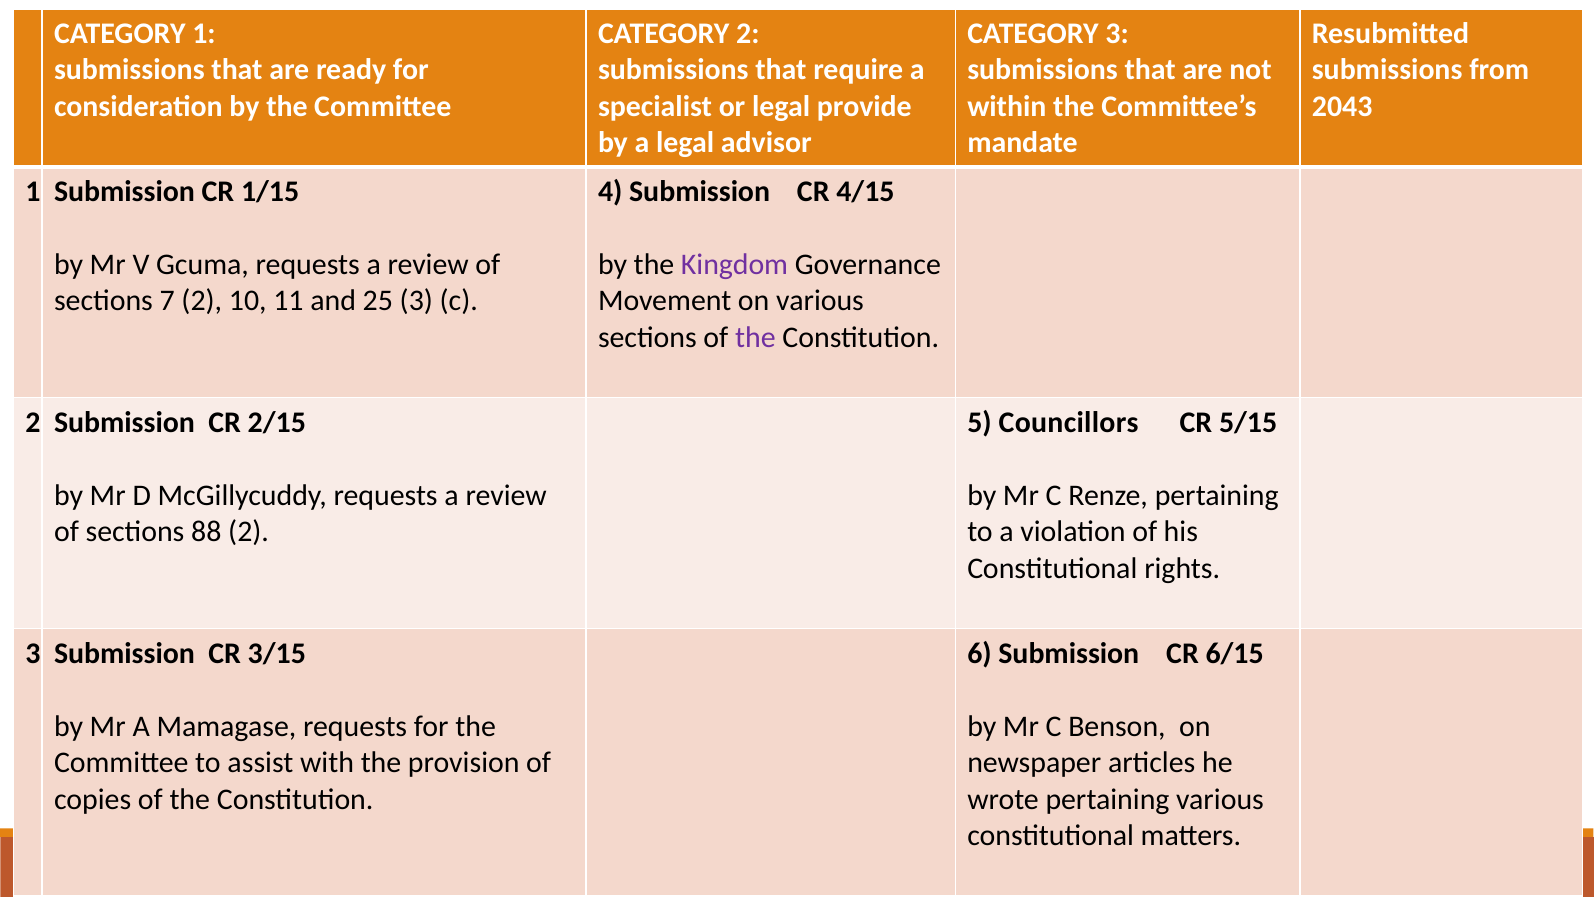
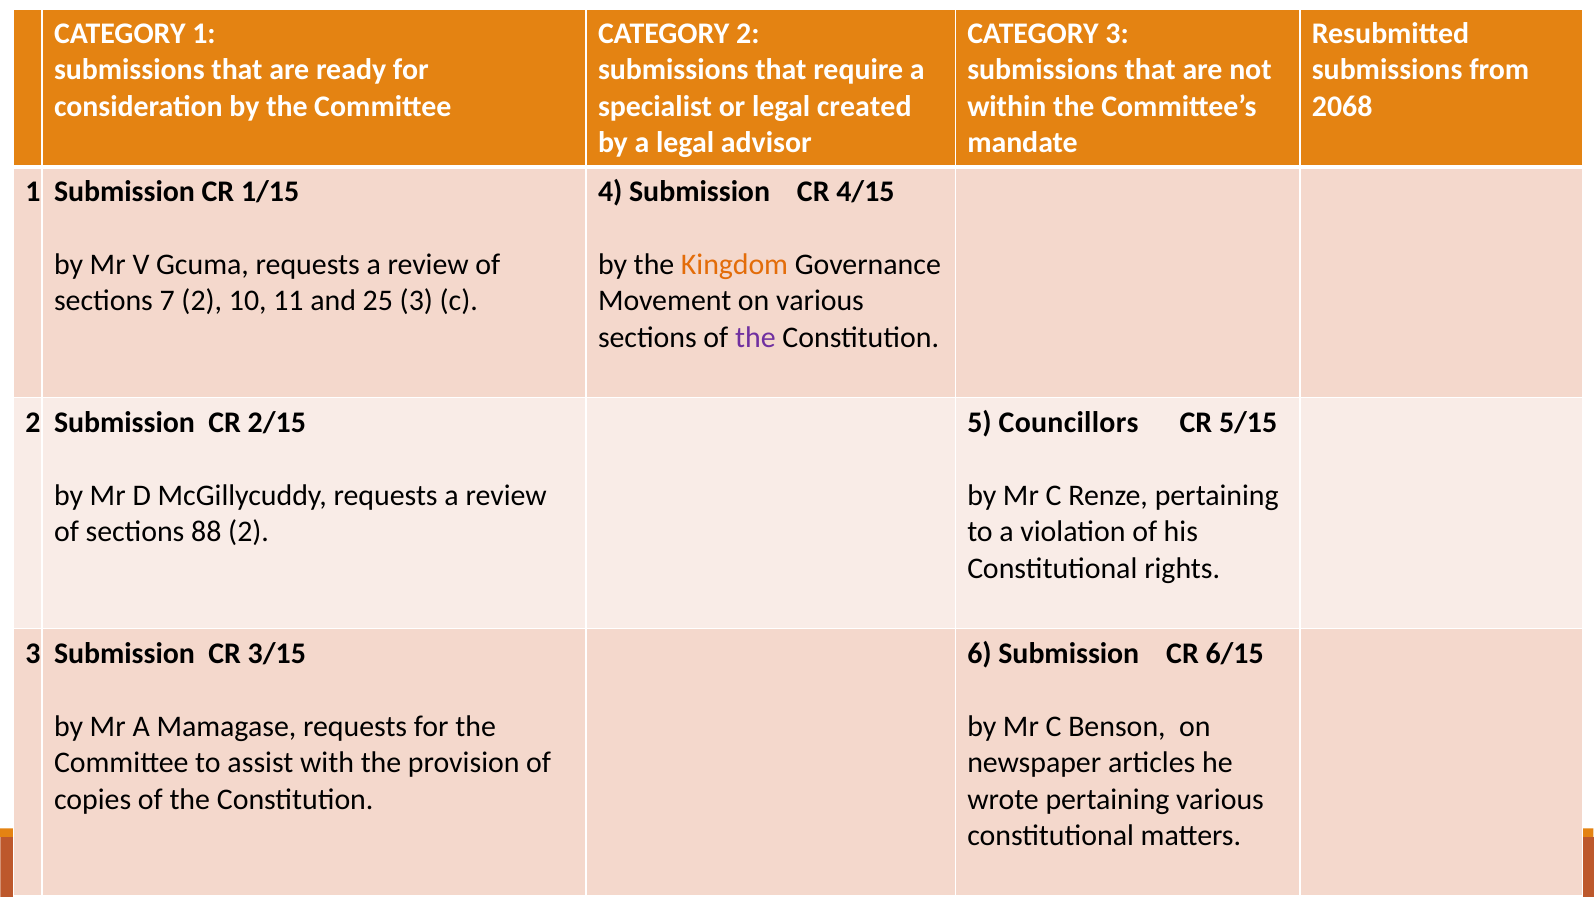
provide: provide -> created
2043: 2043 -> 2068
Kingdom colour: purple -> orange
